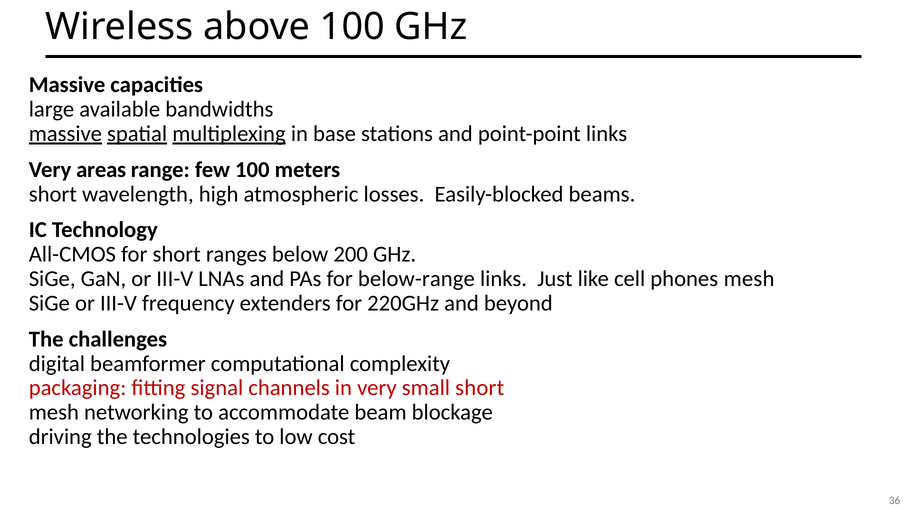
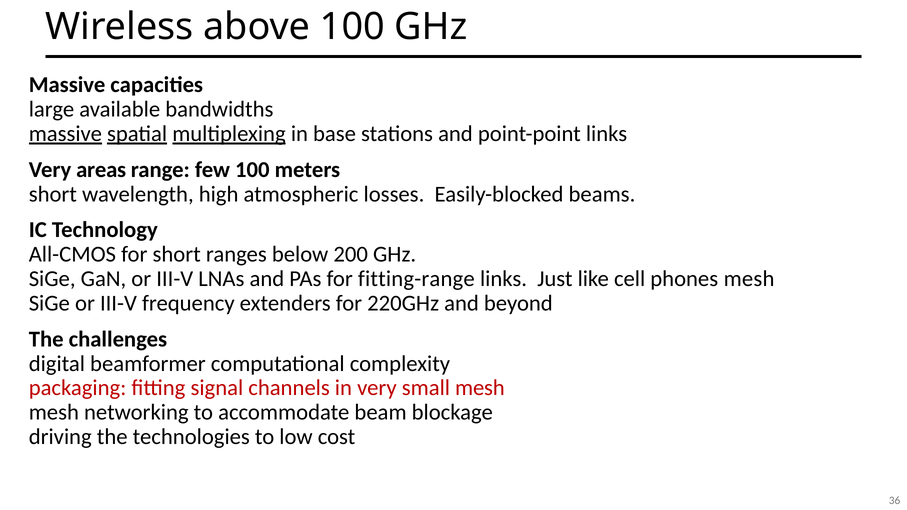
below-range: below-range -> fitting-range
small short: short -> mesh
